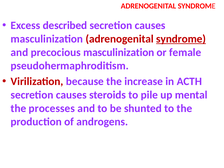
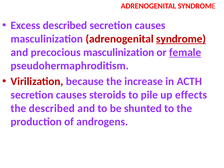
female underline: none -> present
mental: mental -> effects
the processes: processes -> described
